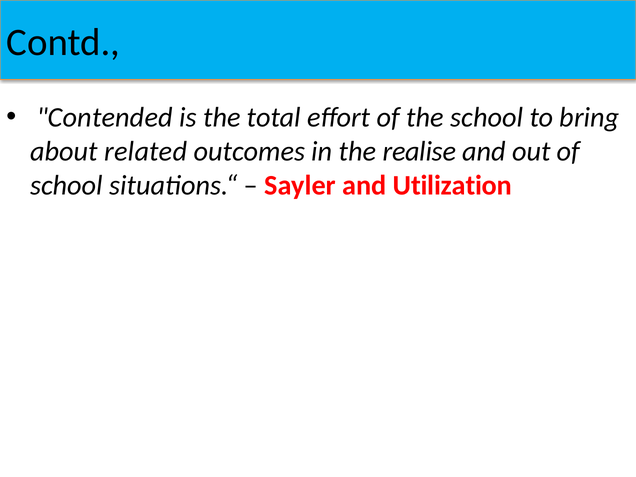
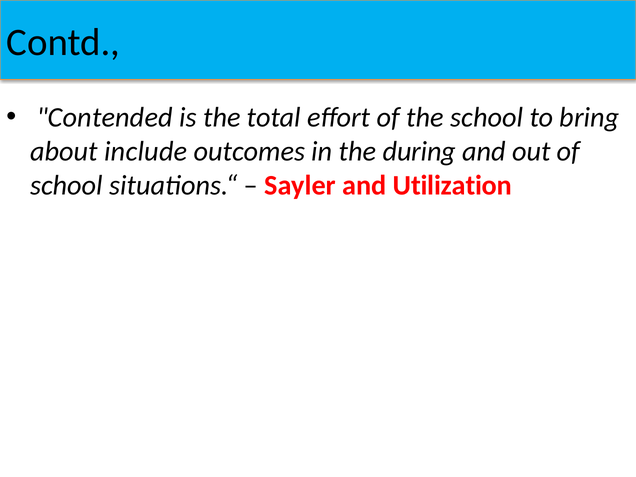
related: related -> include
realise: realise -> during
